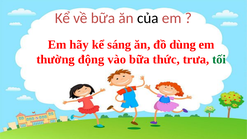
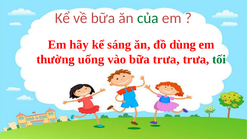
của colour: black -> green
động: động -> uống
bữa thức: thức -> trưa
